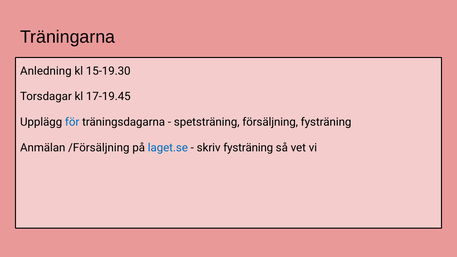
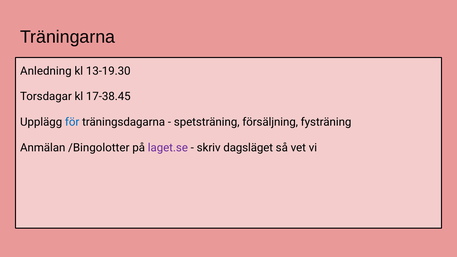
15-19.30: 15-19.30 -> 13-19.30
17-19.45: 17-19.45 -> 17-38.45
/Försäljning: /Försäljning -> /Bingolotter
laget.se colour: blue -> purple
skriv fysträning: fysträning -> dagsläget
